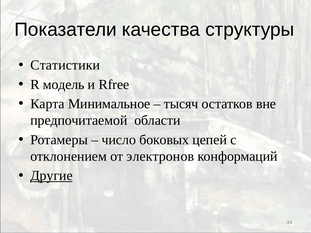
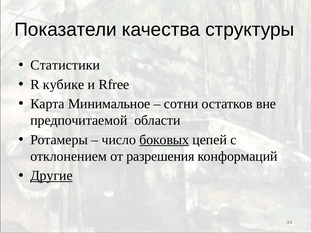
модель: модель -> кубике
тысяч: тысяч -> сотни
боковых underline: none -> present
электронов: электронов -> разрешения
